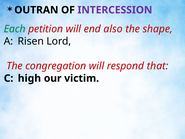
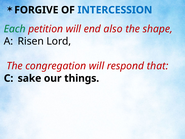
OUTRAN: OUTRAN -> FORGIVE
INTERCESSION colour: purple -> blue
high: high -> sake
victim: victim -> things
